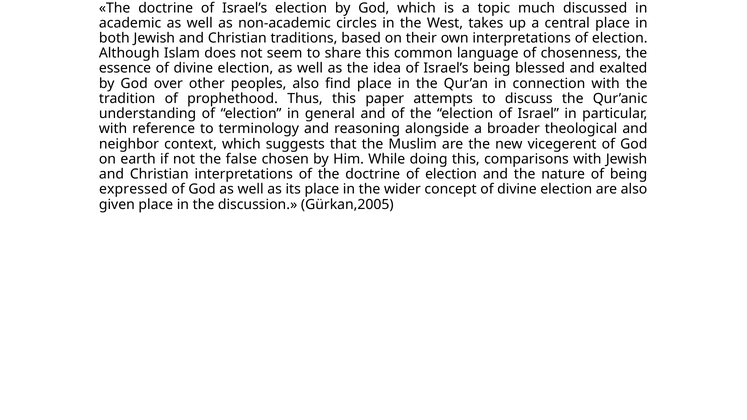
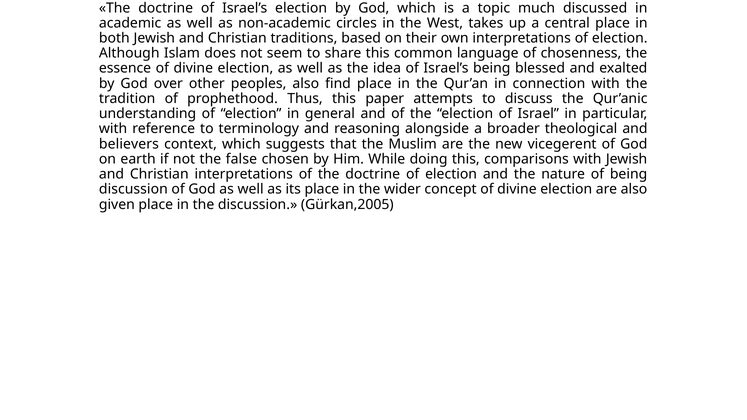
neighbor: neighbor -> believers
expressed at (133, 189): expressed -> discussion
